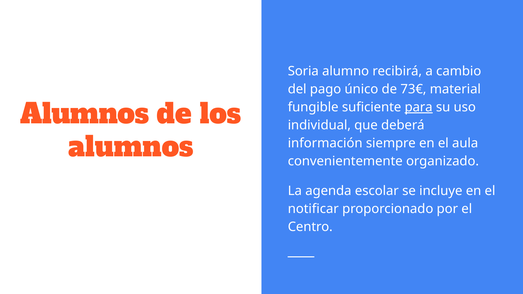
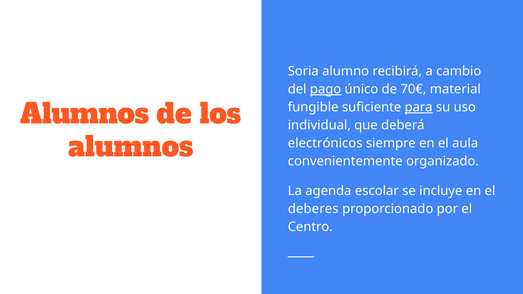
pago underline: none -> present
73€: 73€ -> 70€
información: información -> electrónicos
notificar: notificar -> deberes
